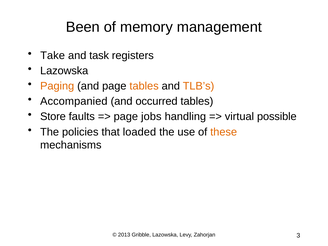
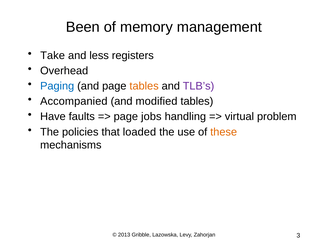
task: task -> less
Lazowska at (64, 71): Lazowska -> Overhead
Paging colour: orange -> blue
TLB’s colour: orange -> purple
occurred: occurred -> modified
Store: Store -> Have
possible: possible -> problem
